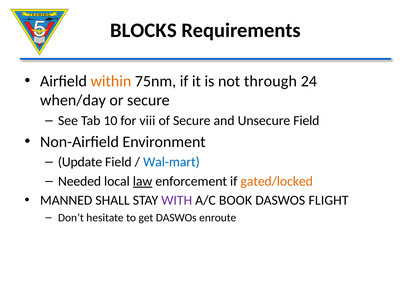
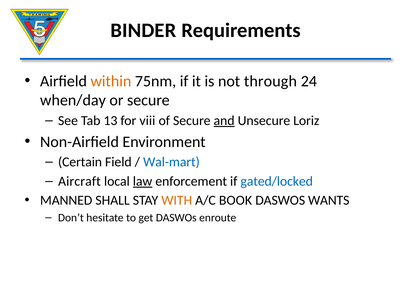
BLOCKS: BLOCKS -> BINDER
10: 10 -> 13
and underline: none -> present
Unsecure Field: Field -> Loriz
Update: Update -> Certain
Needed: Needed -> Aircraft
gated/locked colour: orange -> blue
WITH colour: purple -> orange
FLIGHT: FLIGHT -> WANTS
